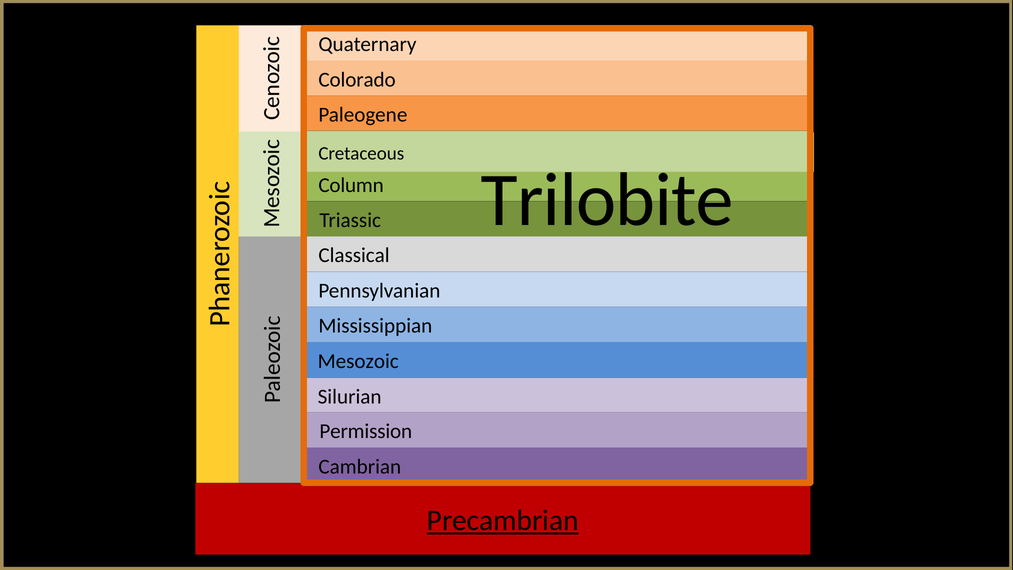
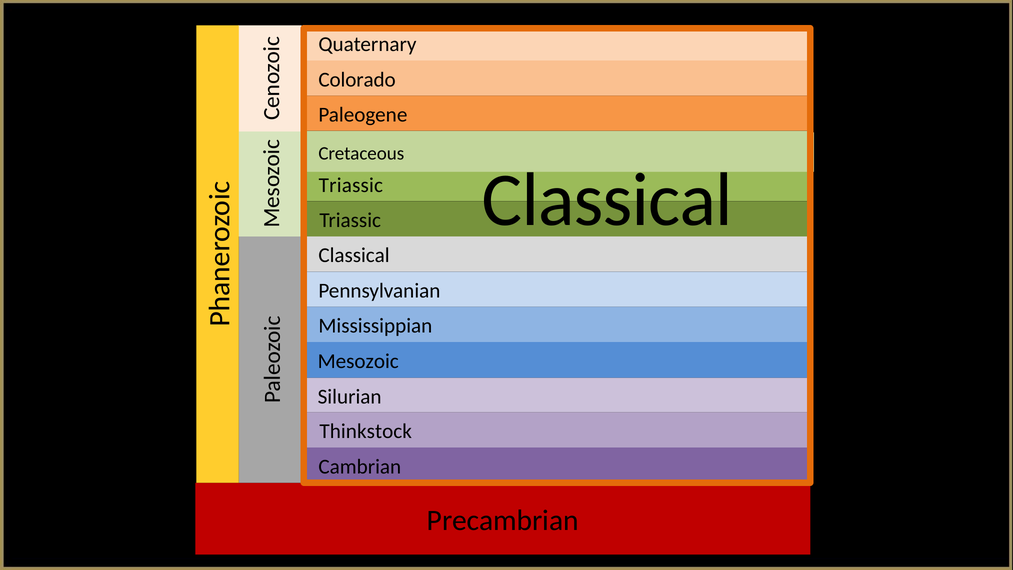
Trilobite at (607, 200): Trilobite -> Classical
Column at (351, 185): Column -> Triassic
Permission: Permission -> Thinkstock
Precambrian underline: present -> none
